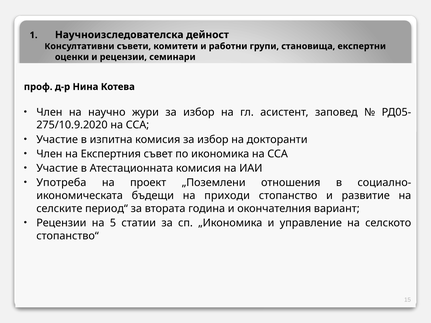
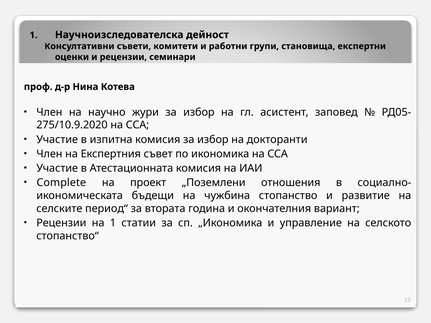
Употреба: Употреба -> Complete
приходи: приходи -> чужбина
на 5: 5 -> 1
